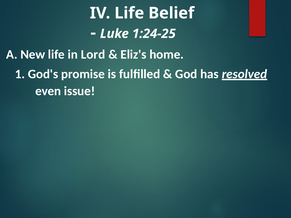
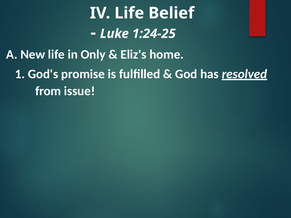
Lord: Lord -> Only
even: even -> from
